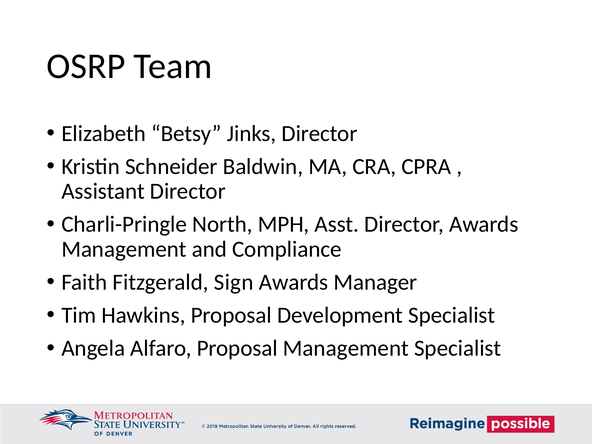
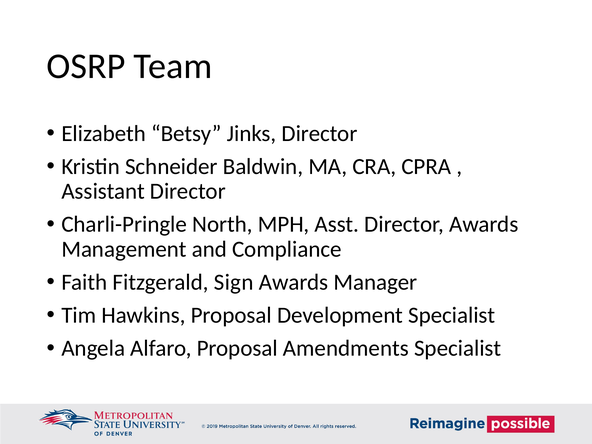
Proposal Management: Management -> Amendments
